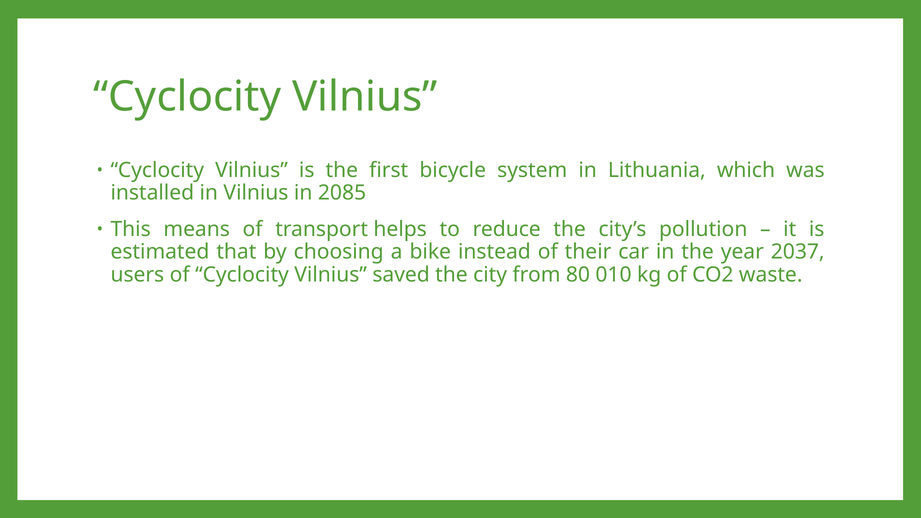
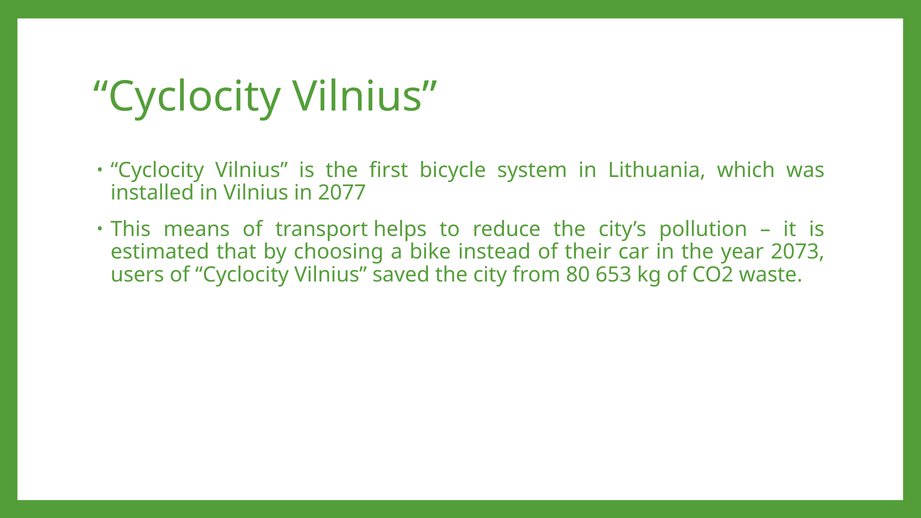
2085: 2085 -> 2077
2037: 2037 -> 2073
010: 010 -> 653
